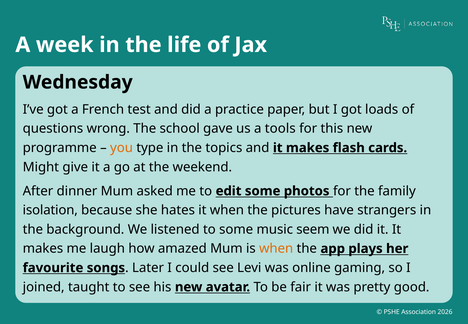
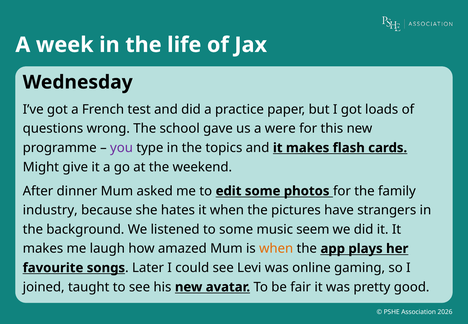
tools: tools -> were
you colour: orange -> purple
isolation: isolation -> industry
